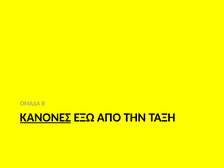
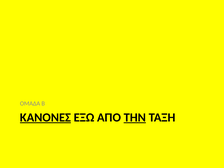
ΤΗΝ underline: none -> present
